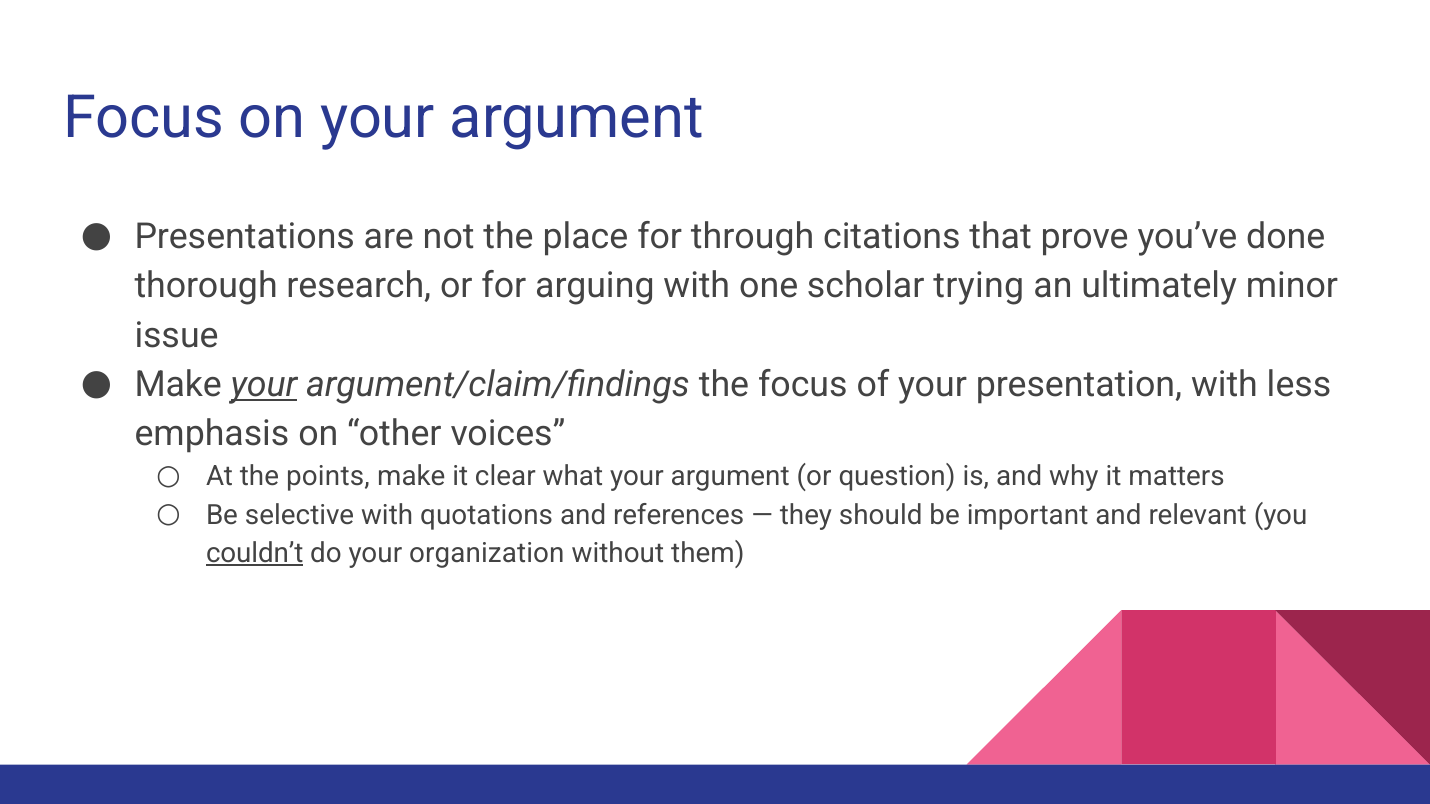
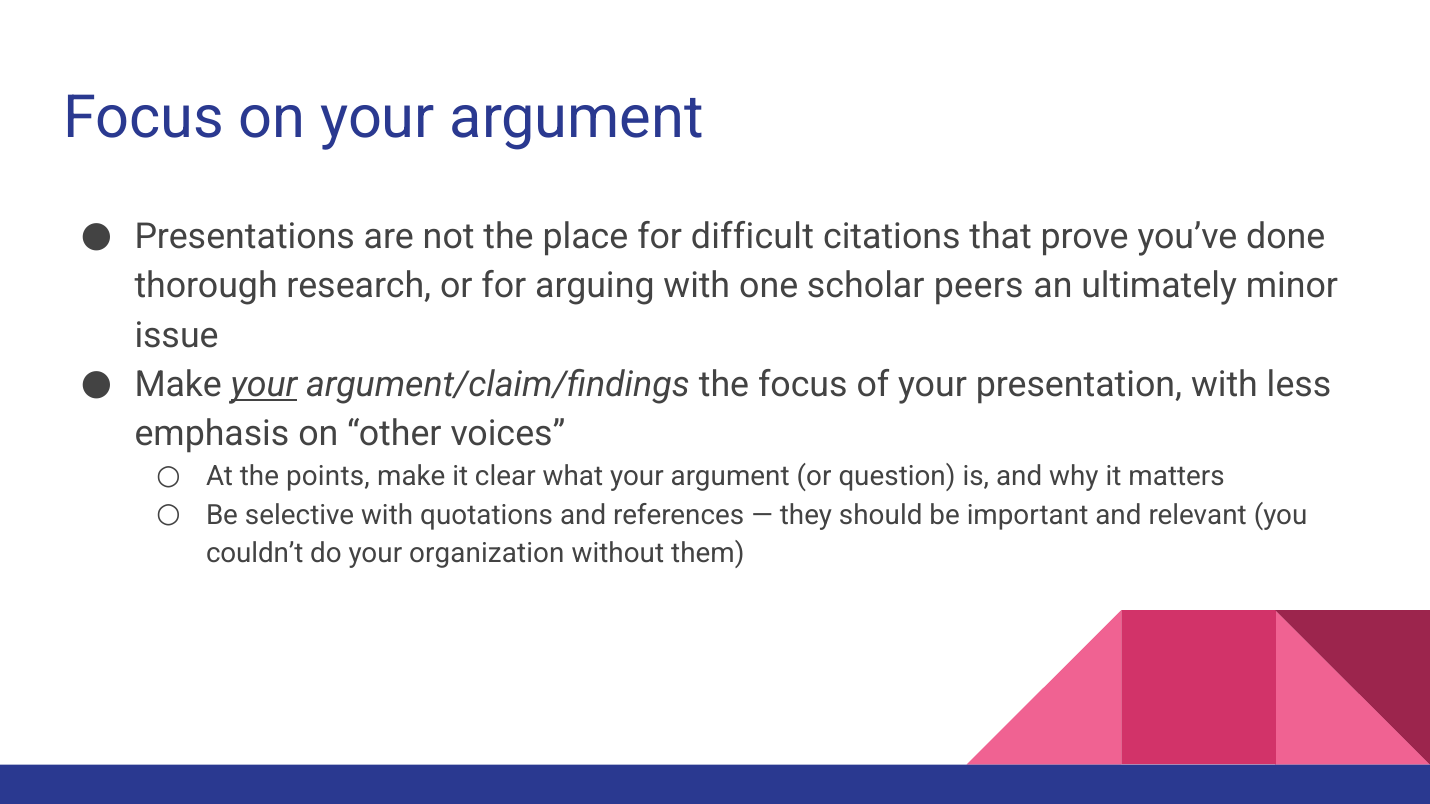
through: through -> difficult
trying: trying -> peers
couldn’t underline: present -> none
